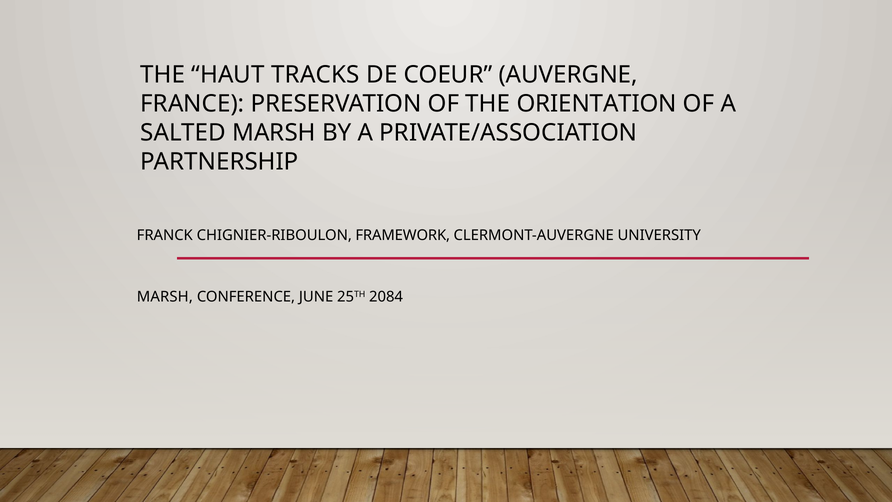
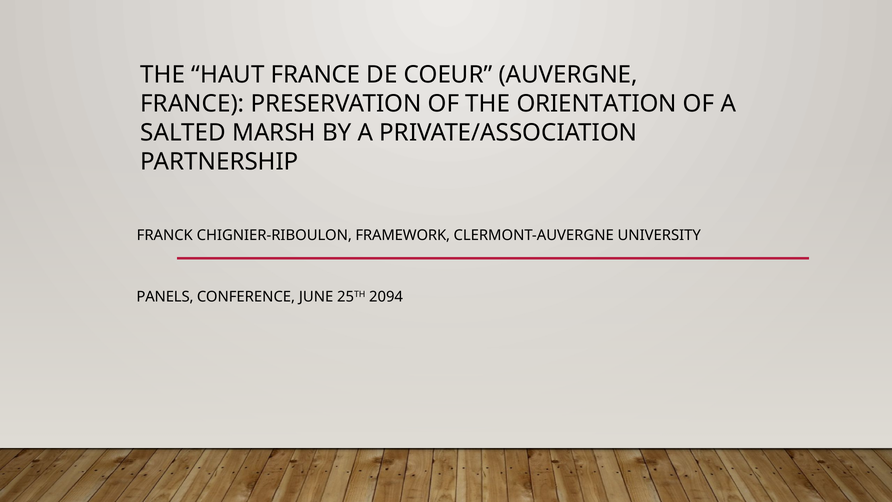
HAUT TRACKS: TRACKS -> FRANCE
MARSH at (165, 297): MARSH -> PANELS
2084: 2084 -> 2094
